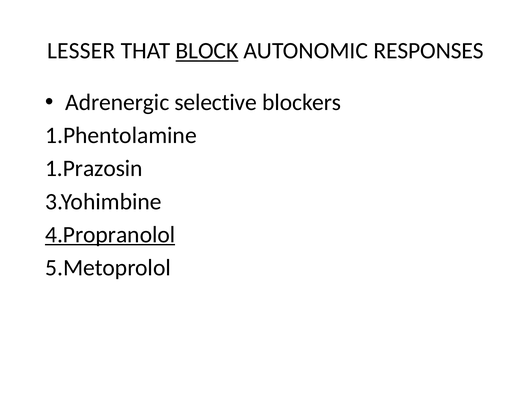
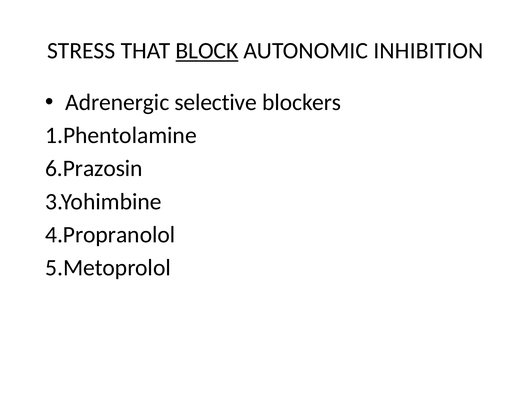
LESSER: LESSER -> STRESS
RESPONSES: RESPONSES -> INHIBITION
1.Prazosin: 1.Prazosin -> 6.Prazosin
4.Propranolol underline: present -> none
